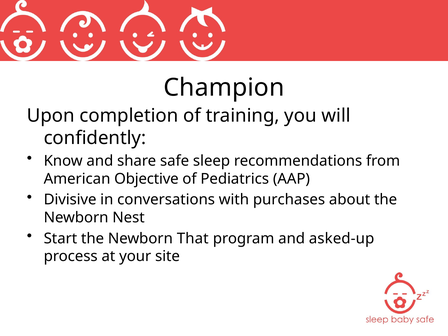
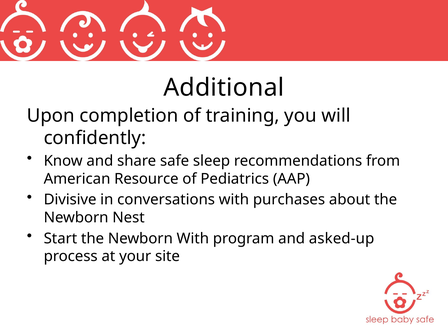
Champion: Champion -> Additional
Objective: Objective -> Resource
Newborn That: That -> With
